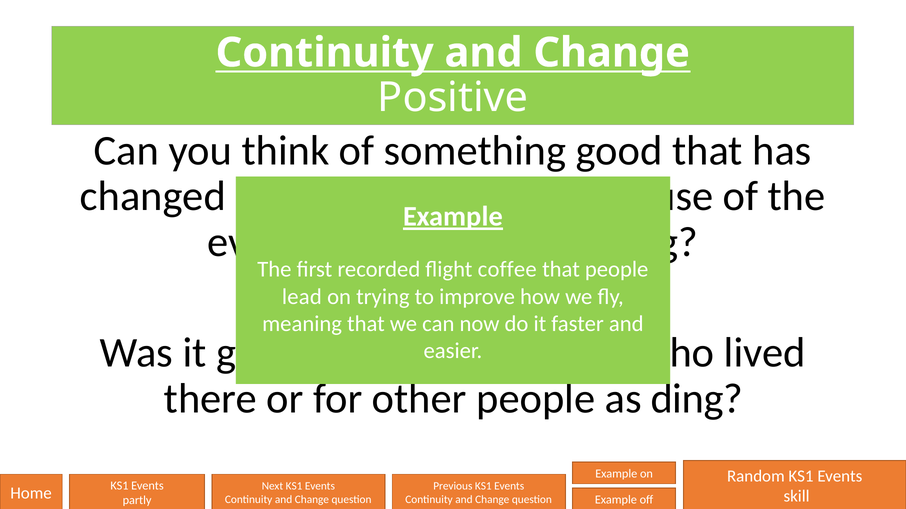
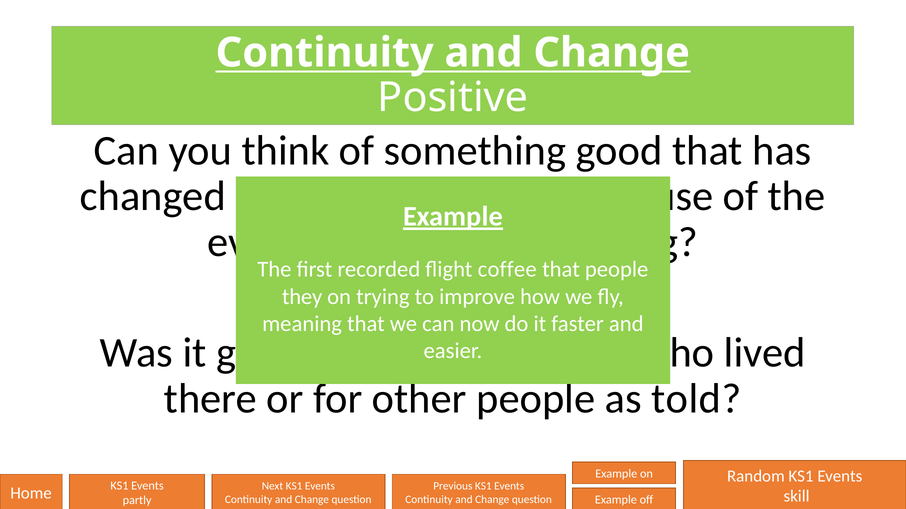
lead: lead -> they
ding: ding -> told
